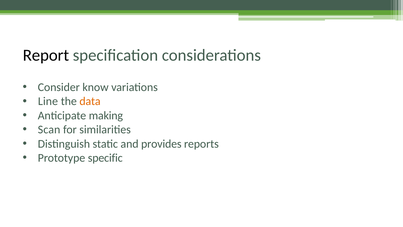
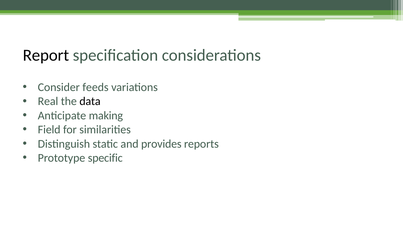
know: know -> feeds
Line: Line -> Real
data colour: orange -> black
Scan: Scan -> Field
